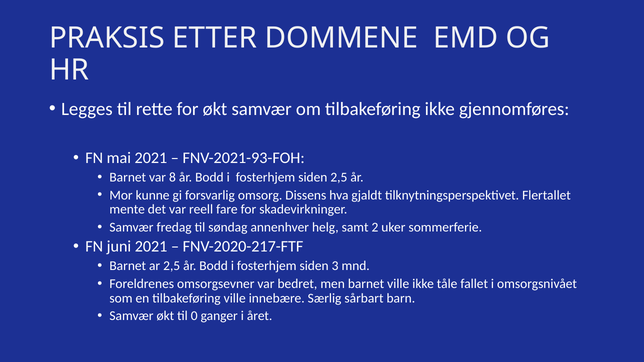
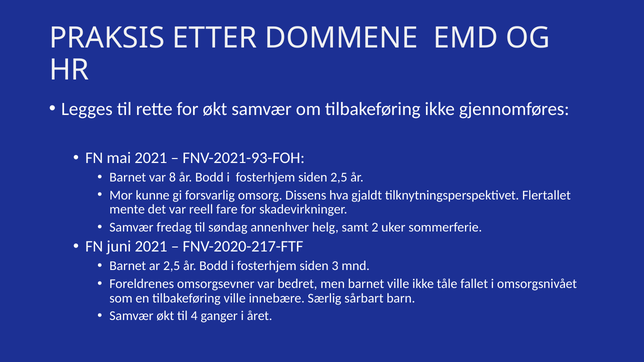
0: 0 -> 4
